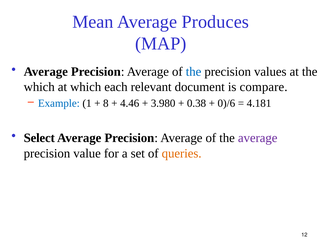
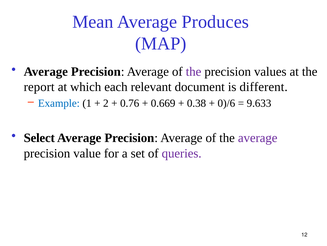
the at (194, 71) colour: blue -> purple
which at (39, 87): which -> report
compare: compare -> different
8: 8 -> 2
4.46: 4.46 -> 0.76
3.980: 3.980 -> 0.669
4.181: 4.181 -> 9.633
queries colour: orange -> purple
